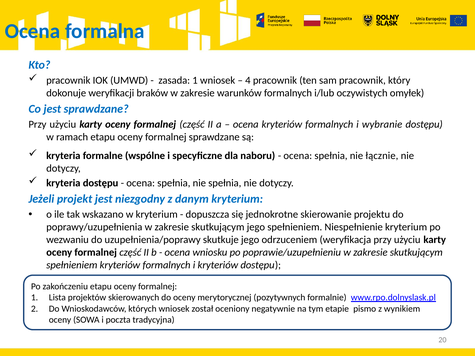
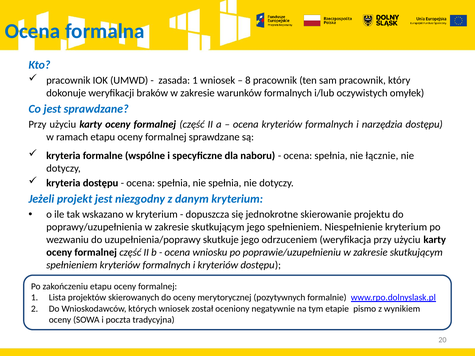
4: 4 -> 8
wybranie: wybranie -> narzędzia
